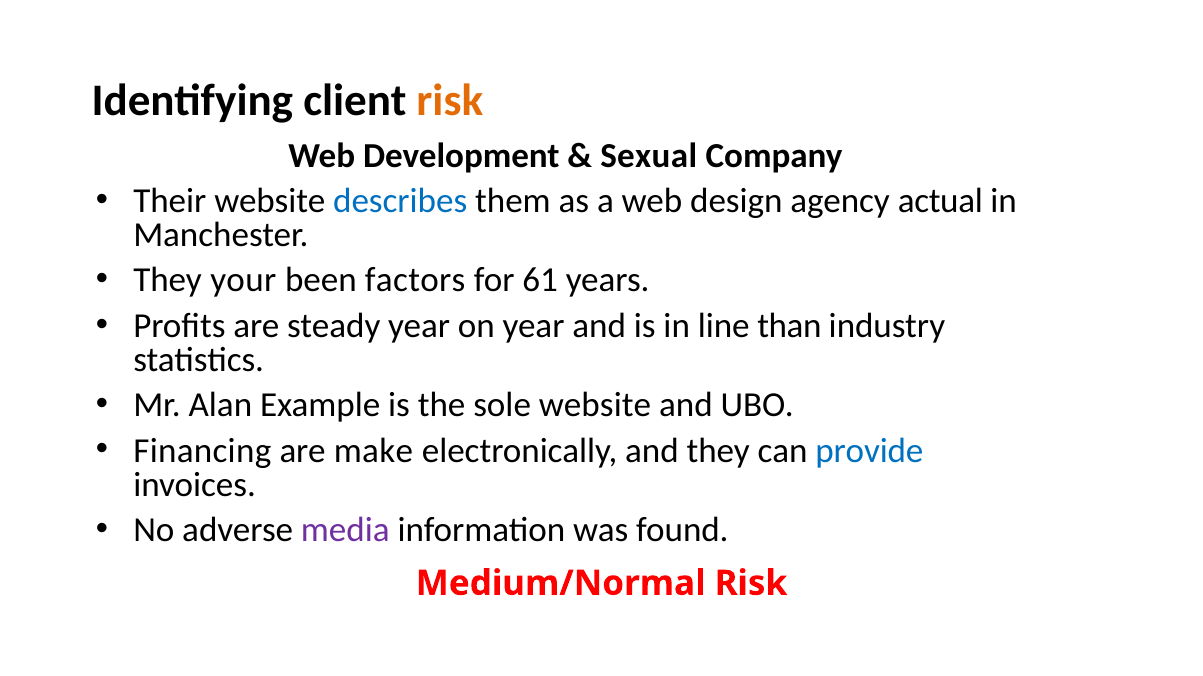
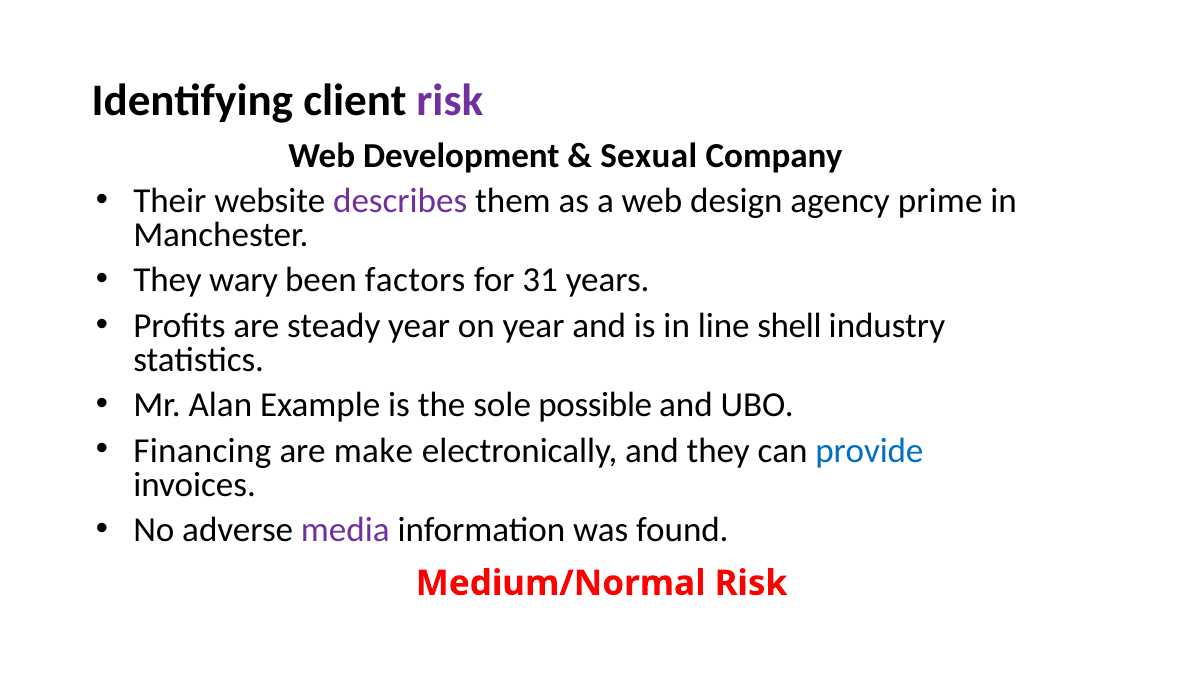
risk at (450, 101) colour: orange -> purple
describes colour: blue -> purple
actual: actual -> prime
your: your -> wary
61: 61 -> 31
than: than -> shell
sole website: website -> possible
